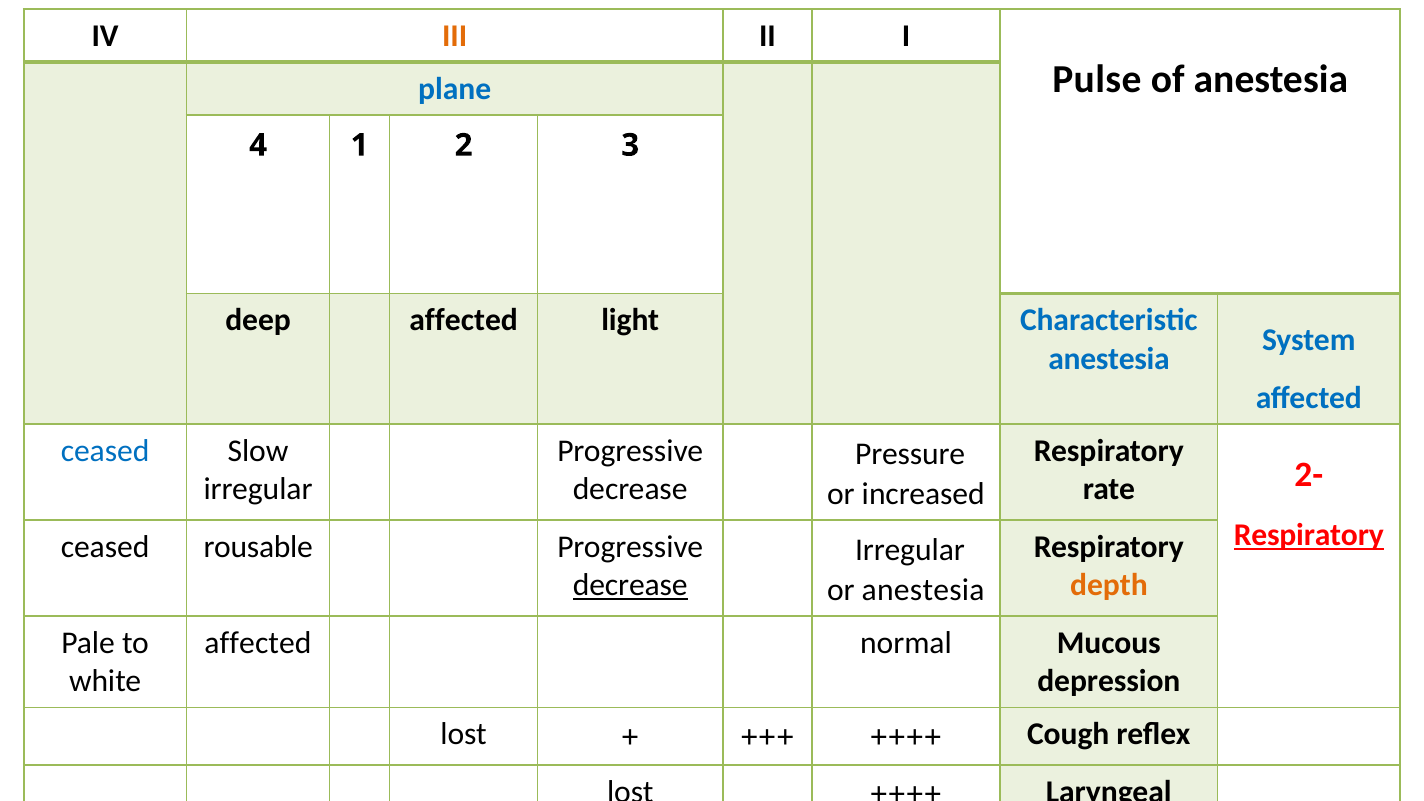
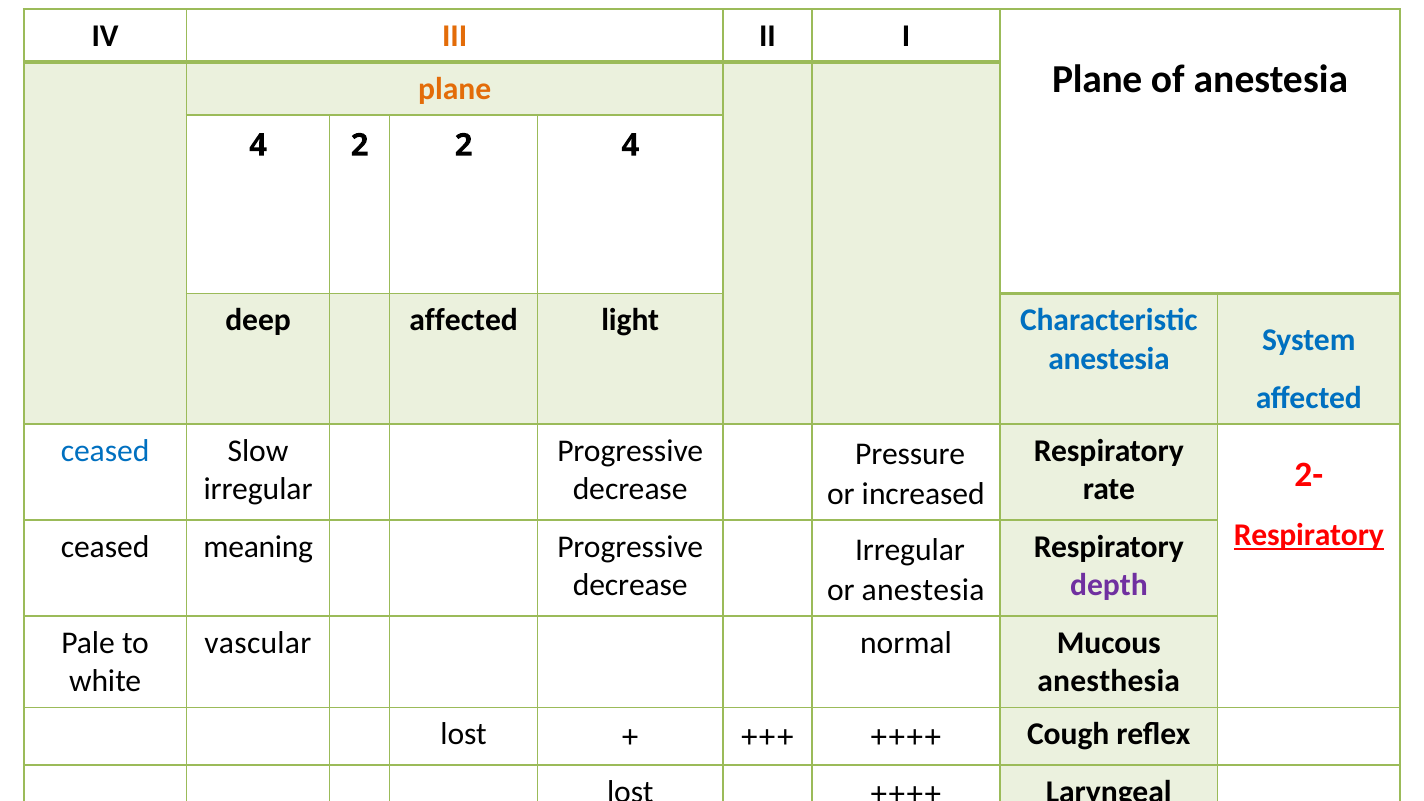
Pulse at (1097, 79): Pulse -> Plane
plane at (455, 89) colour: blue -> orange
4 1: 1 -> 2
2 3: 3 -> 4
rousable: rousable -> meaning
decrease at (630, 585) underline: present -> none
depth colour: orange -> purple
affected at (258, 643): affected -> vascular
depression: depression -> anesthesia
